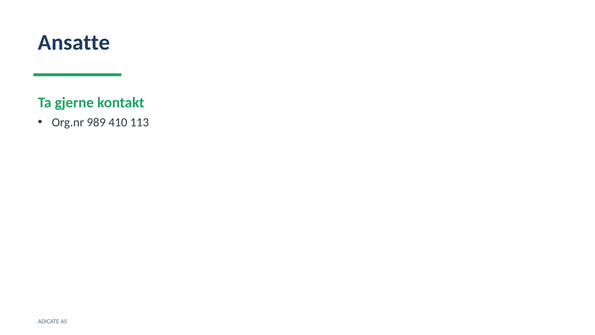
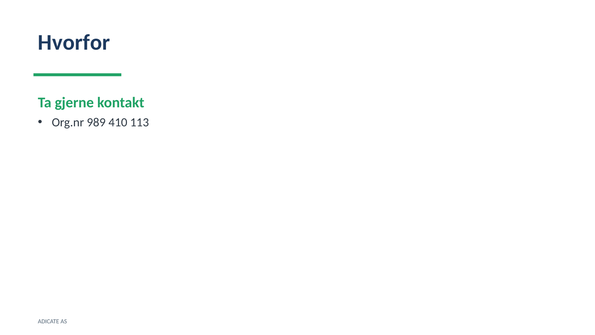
Ansatte: Ansatte -> Hvorfor
